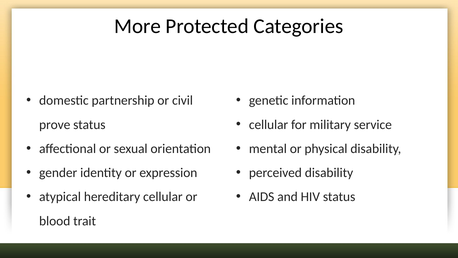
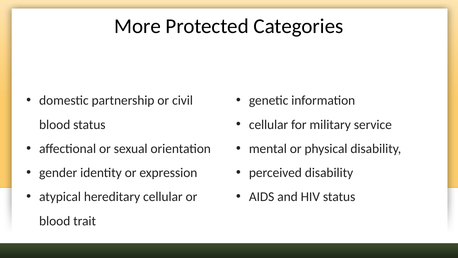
prove at (55, 124): prove -> blood
